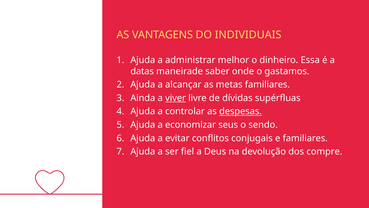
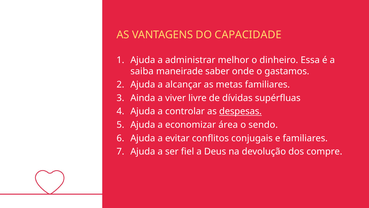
INDIVIDUAIS: INDIVIDUAIS -> CAPACIDADE
datas: datas -> saiba
viver underline: present -> none
seus: seus -> área
